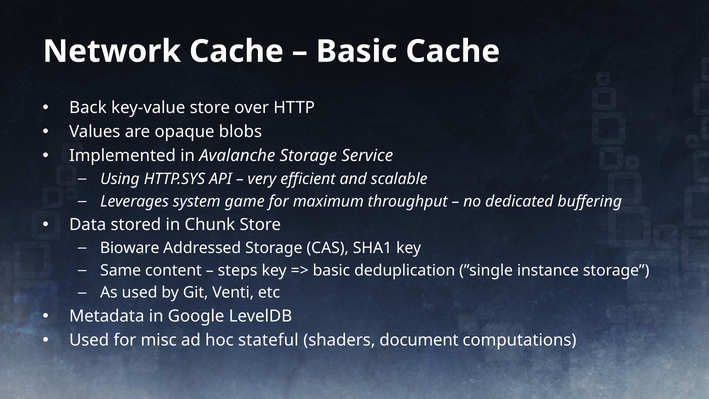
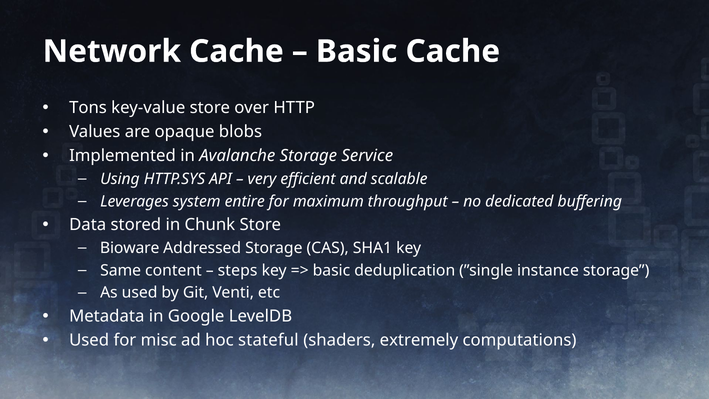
Back: Back -> Tons
game: game -> entire
document: document -> extremely
